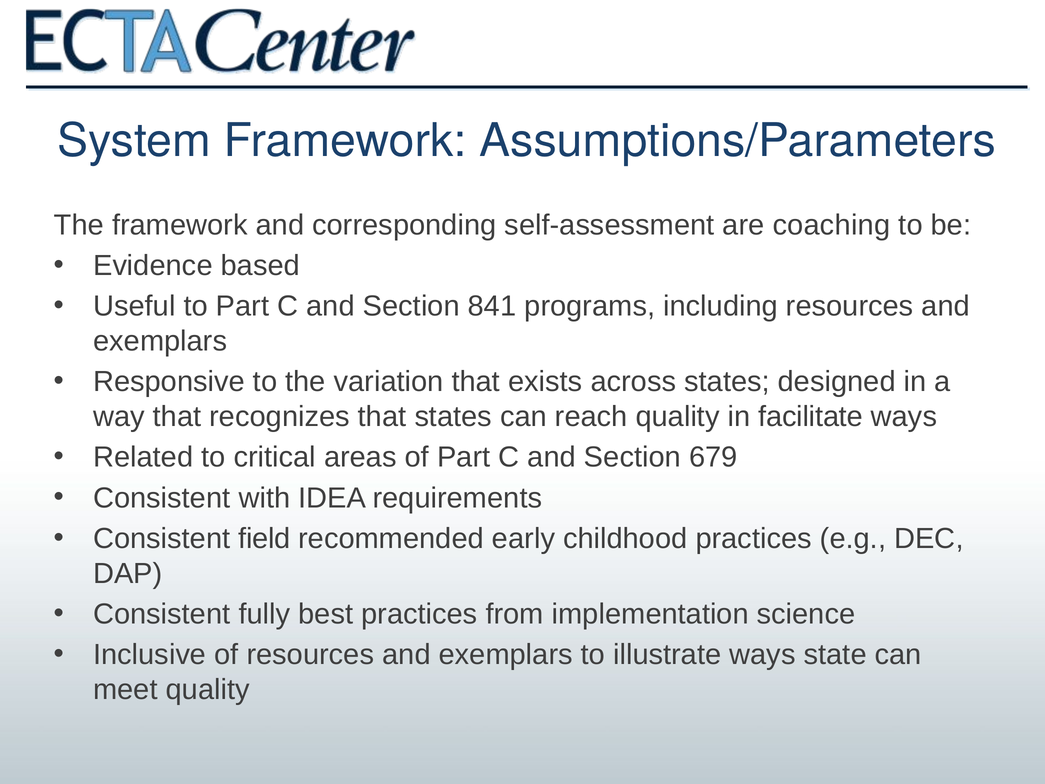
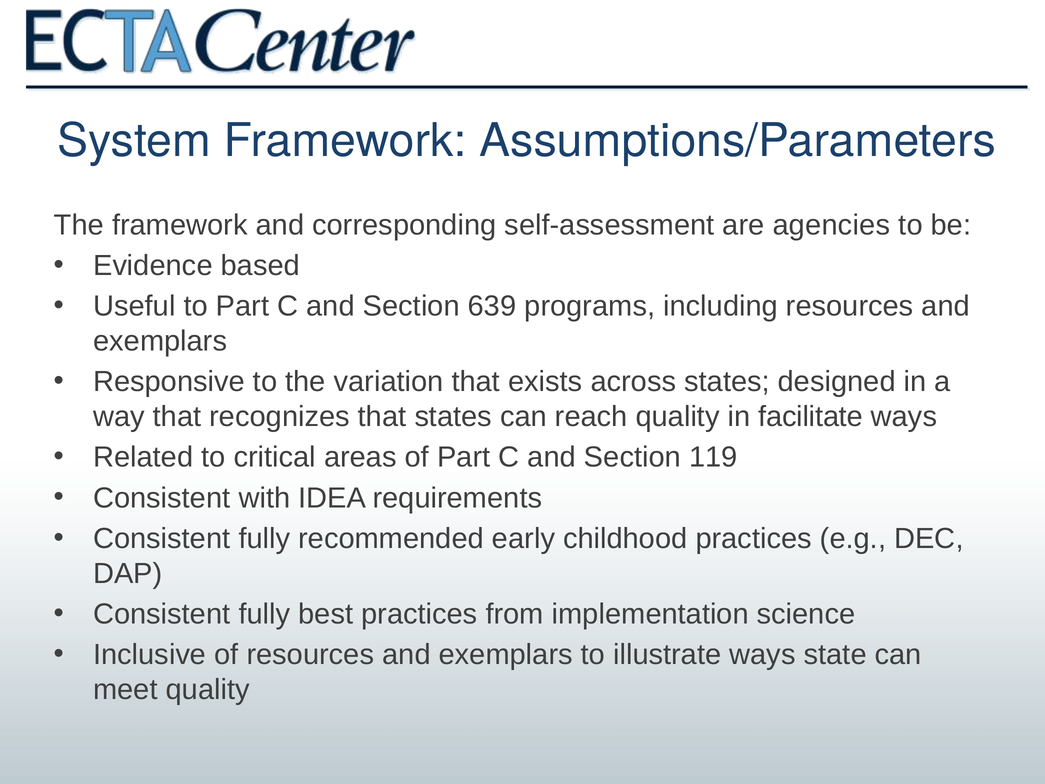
coaching: coaching -> agencies
841: 841 -> 639
679: 679 -> 119
field at (264, 539): field -> fully
